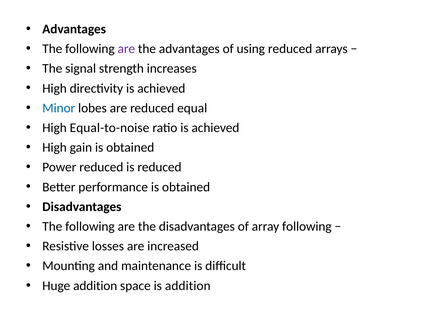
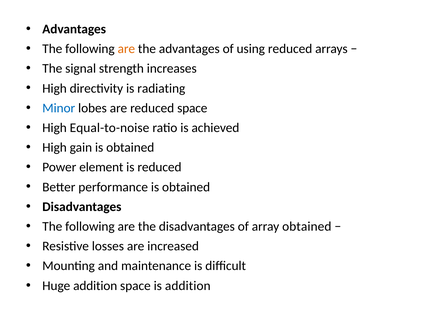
are at (126, 49) colour: purple -> orange
directivity is achieved: achieved -> radiating
reduced equal: equal -> space
Power reduced: reduced -> element
array following: following -> obtained
